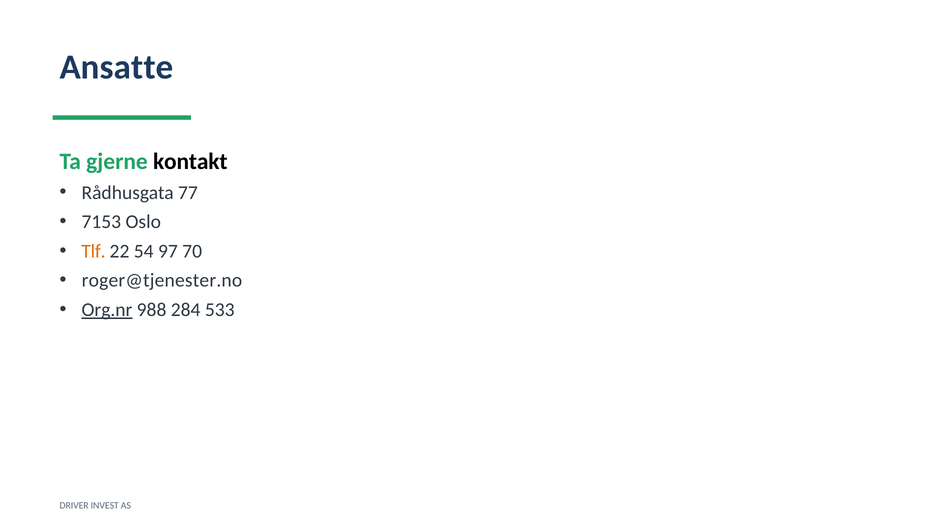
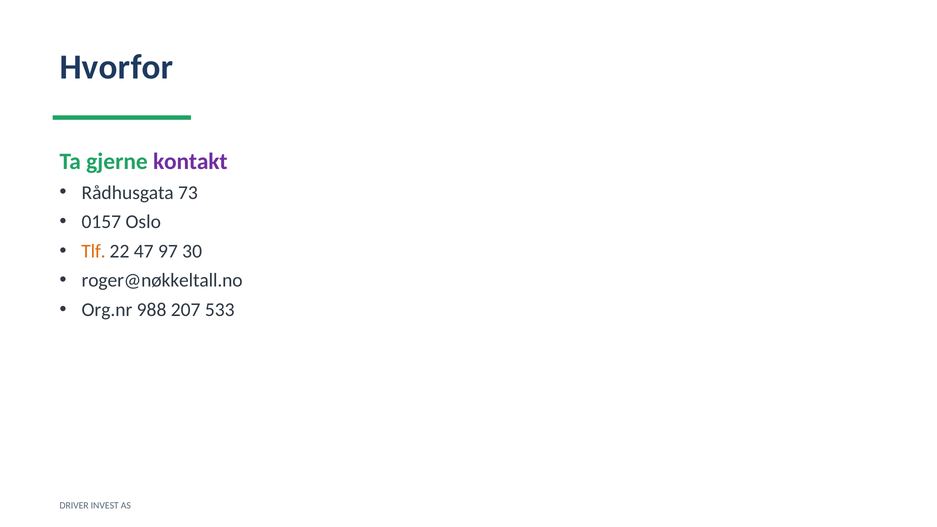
Ansatte: Ansatte -> Hvorfor
kontakt colour: black -> purple
77: 77 -> 73
7153: 7153 -> 0157
54: 54 -> 47
70: 70 -> 30
roger@tjenester.no: roger@tjenester.no -> roger@nøkkeltall.no
Org.nr underline: present -> none
284: 284 -> 207
